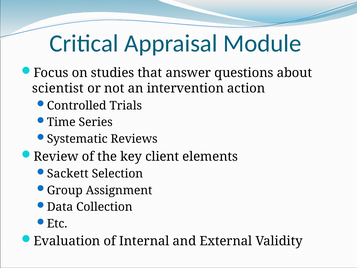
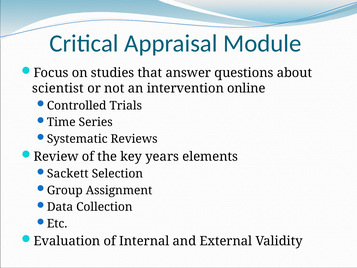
action: action -> online
client: client -> years
